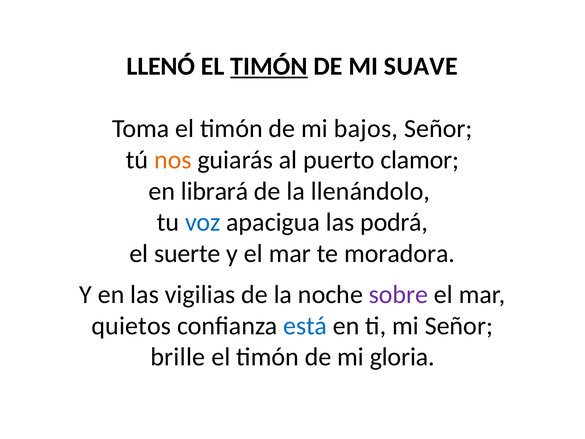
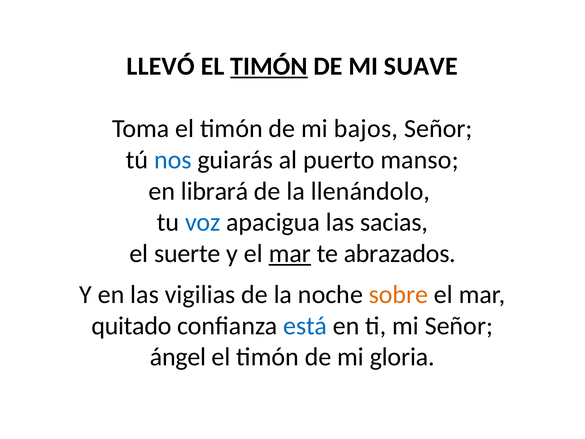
LLENÓ: LLENÓ -> LLEVÓ
nos colour: orange -> blue
clamor: clamor -> manso
podrá: podrá -> sacias
mar at (290, 253) underline: none -> present
moradora: moradora -> abrazados
sobre colour: purple -> orange
quietos: quietos -> quitado
brille: brille -> ángel
